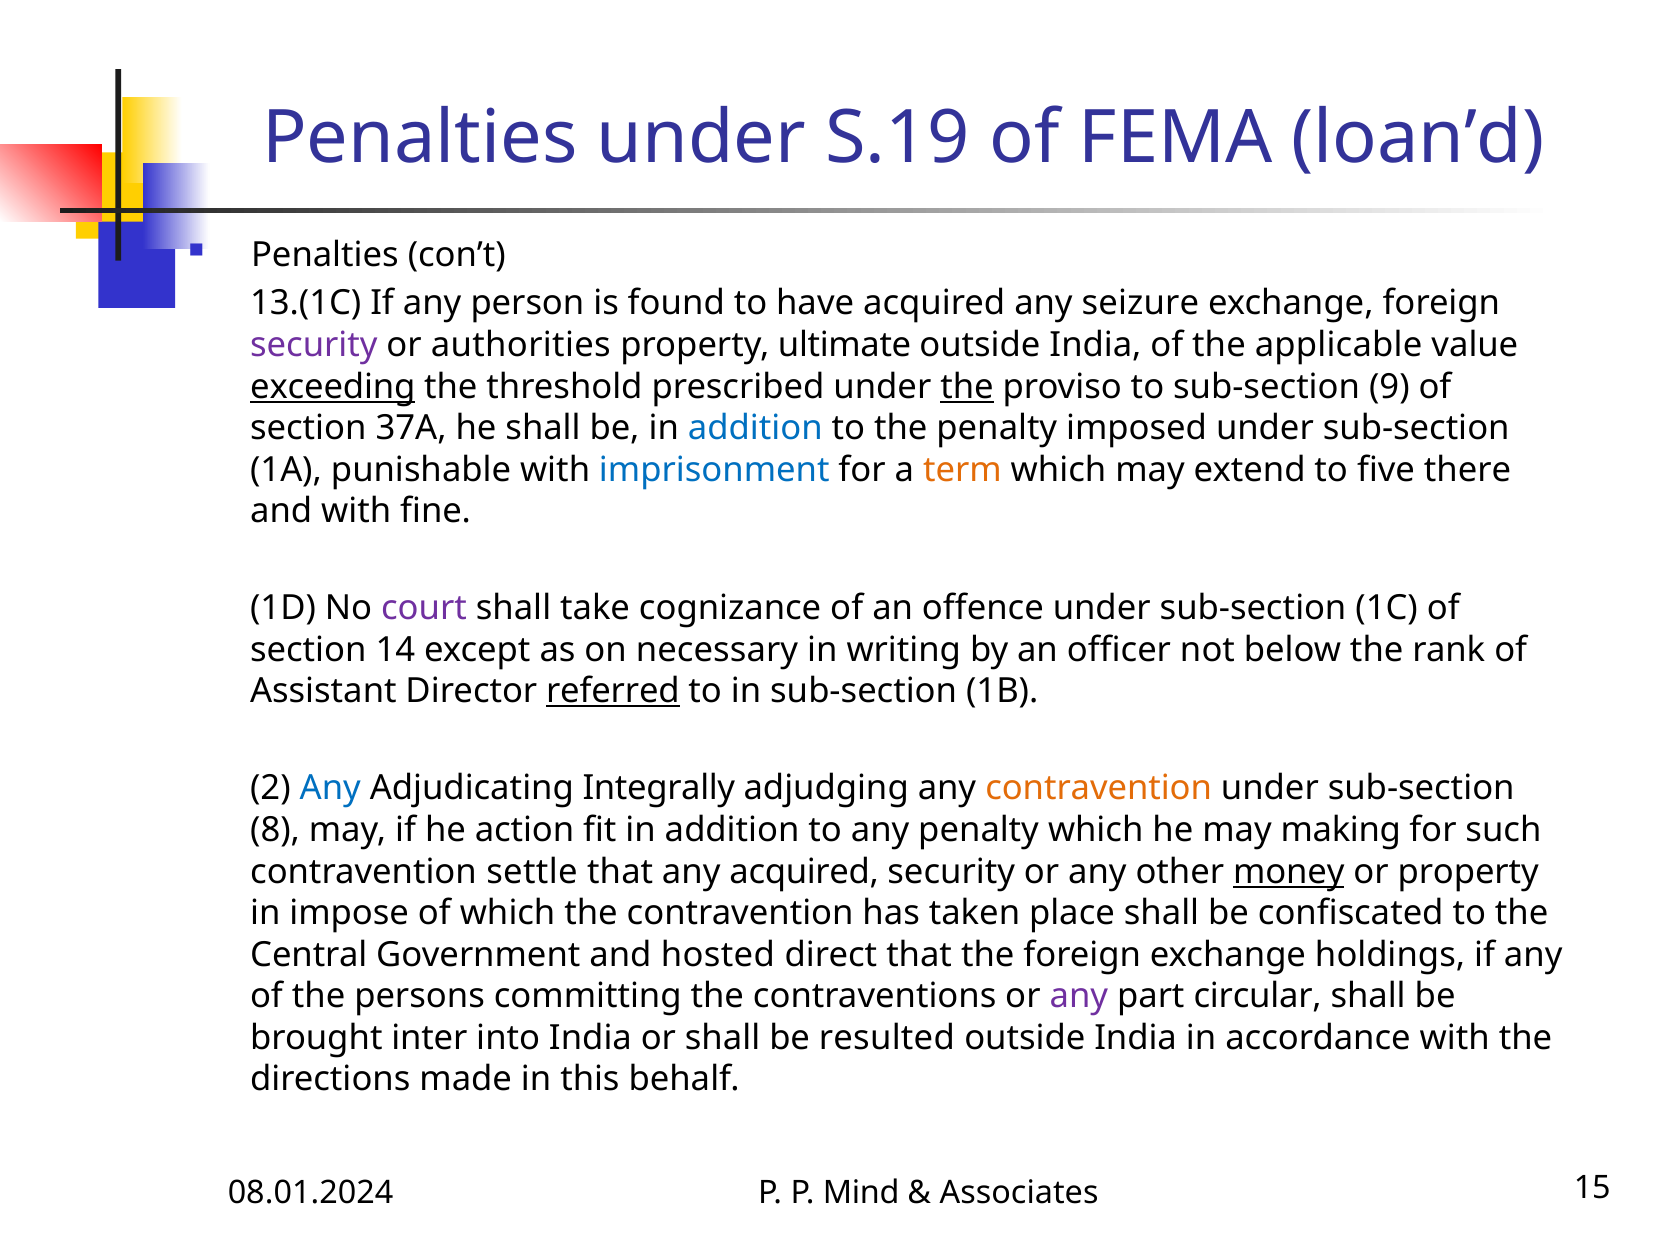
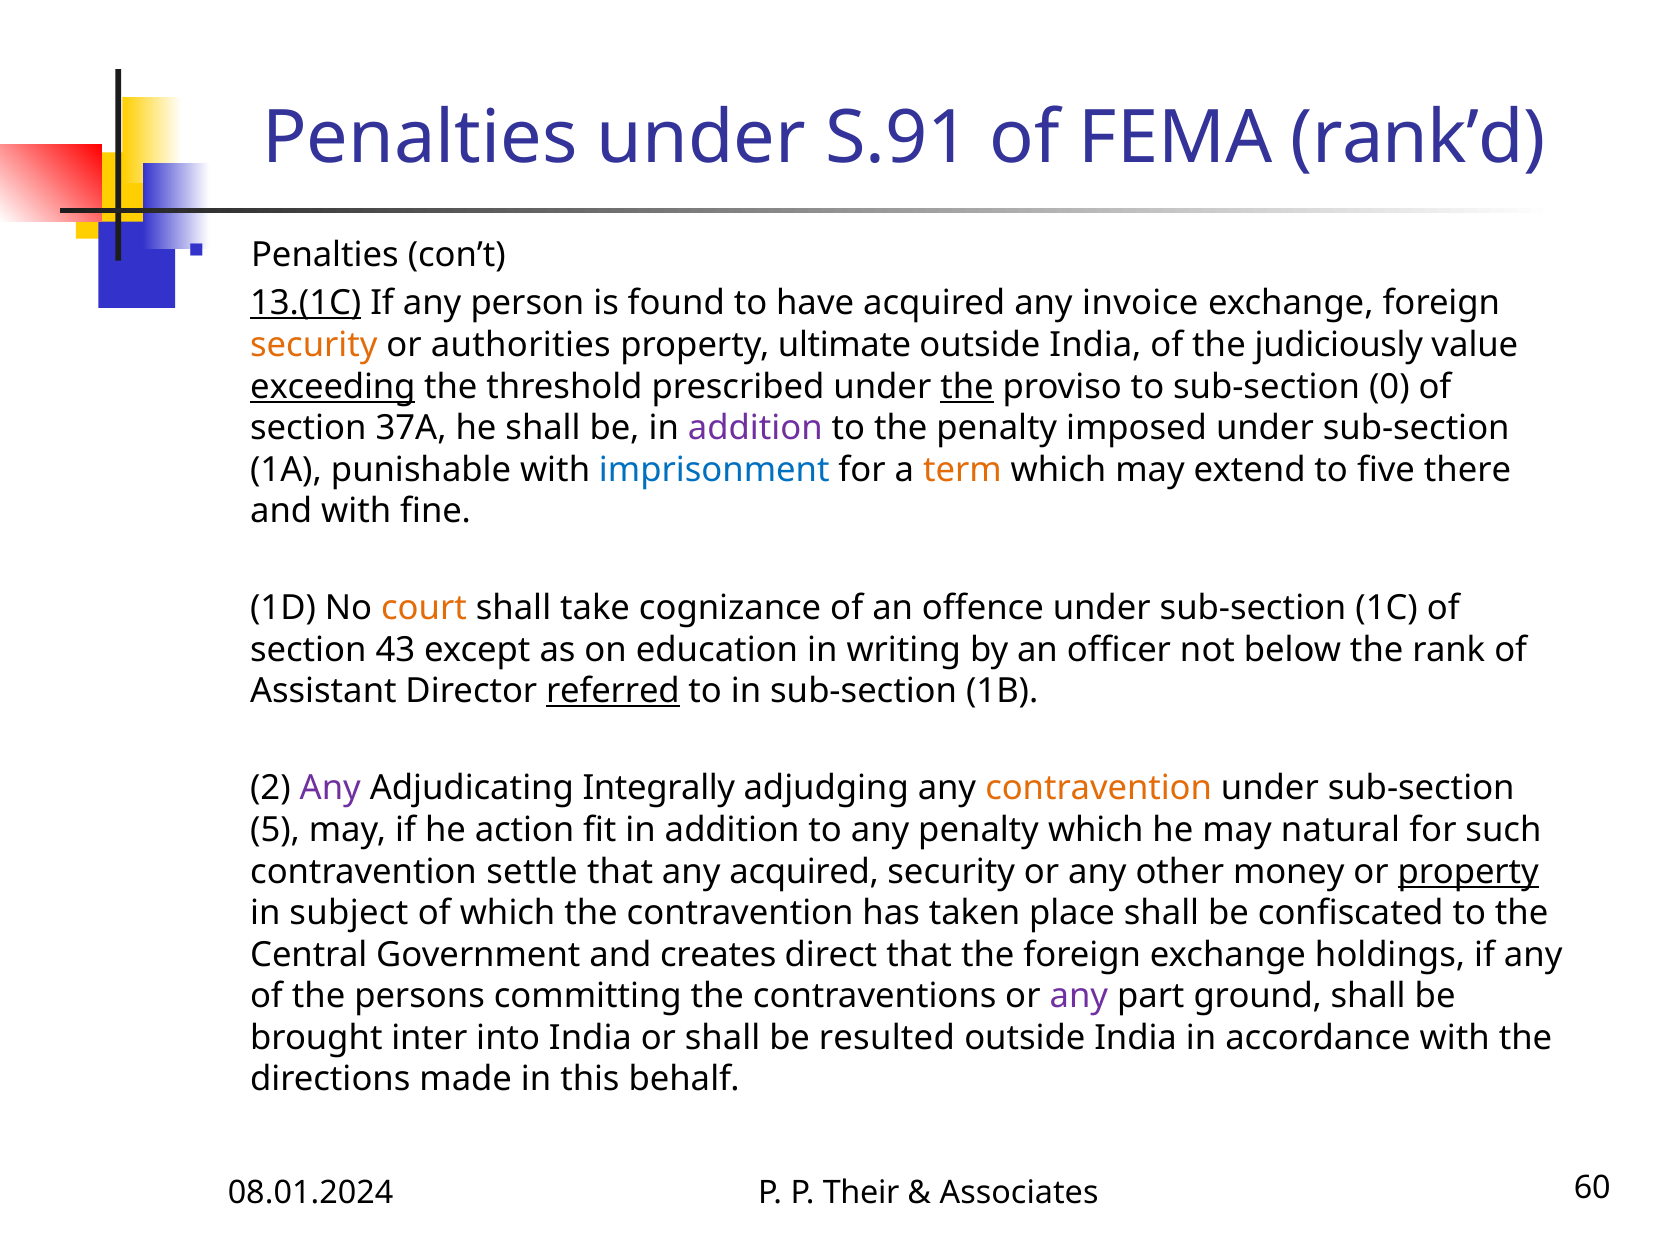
S.19: S.19 -> S.91
loan’d: loan’d -> rank’d
13.(1C underline: none -> present
seizure: seizure -> invoice
security at (314, 345) colour: purple -> orange
applicable: applicable -> judiciously
9: 9 -> 0
addition at (755, 428) colour: blue -> purple
court colour: purple -> orange
14: 14 -> 43
necessary: necessary -> education
Any at (330, 789) colour: blue -> purple
8: 8 -> 5
making: making -> natural
money underline: present -> none
property at (1468, 872) underline: none -> present
impose: impose -> subject
hosted: hosted -> creates
circular: circular -> ground
Mind: Mind -> Their
15: 15 -> 60
